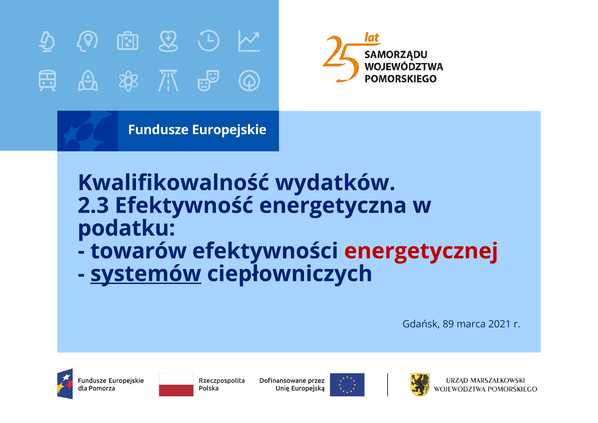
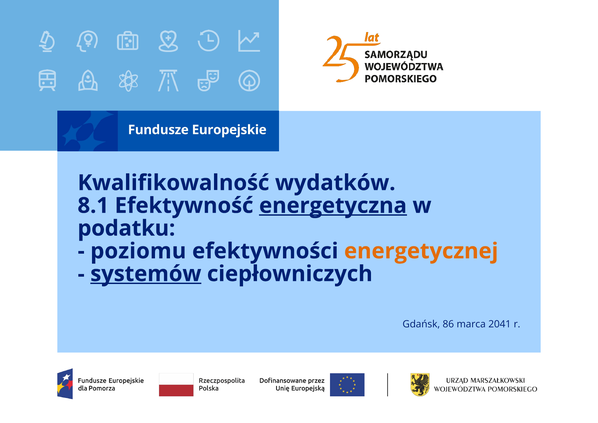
2.3: 2.3 -> 8.1
energetyczna underline: none -> present
towarów: towarów -> poziomu
energetycznej colour: red -> orange
89: 89 -> 86
2021: 2021 -> 2041
